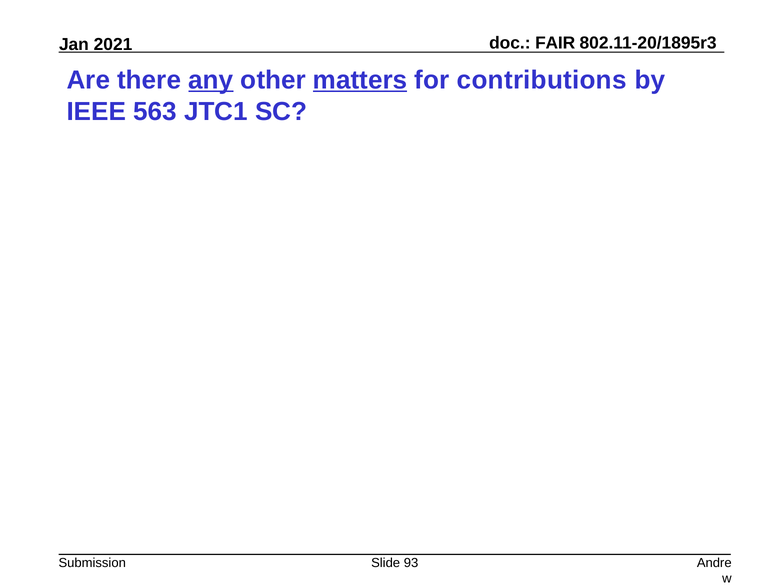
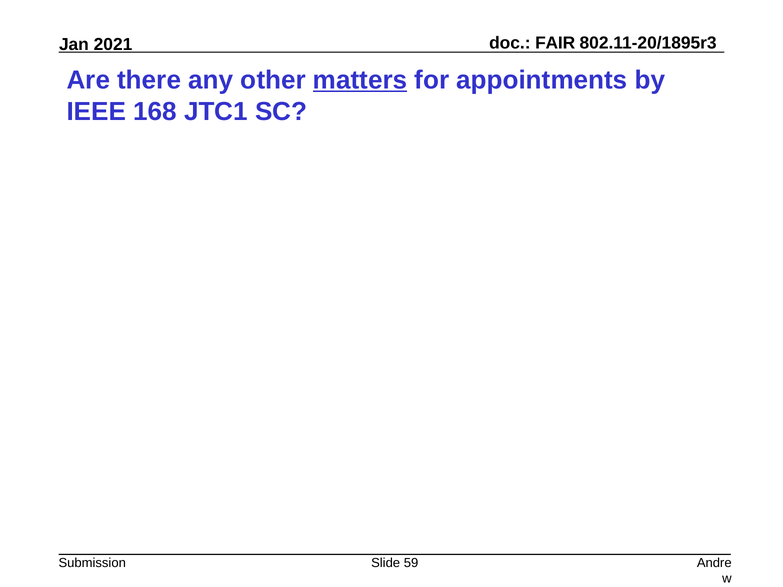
any underline: present -> none
contributions: contributions -> appointments
563: 563 -> 168
93: 93 -> 59
